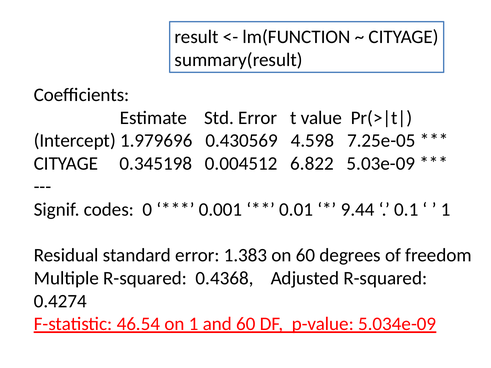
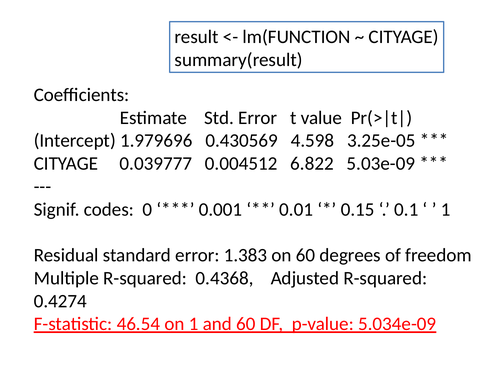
7.25e-05: 7.25e-05 -> 3.25e-05
0.345198: 0.345198 -> 0.039777
9.44: 9.44 -> 0.15
